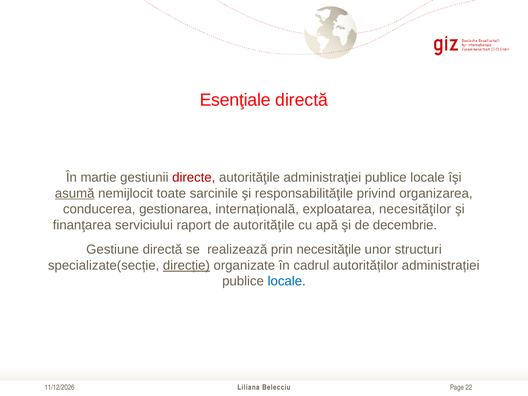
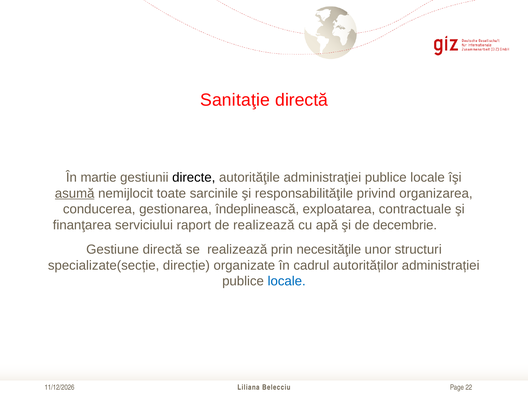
Esenţiale: Esenţiale -> Sanitaţie
directe colour: red -> black
internațională: internațională -> îndeplinească
necesităţilor: necesităţilor -> contractuale
de autorităţile: autorităţile -> realizează
direcție underline: present -> none
